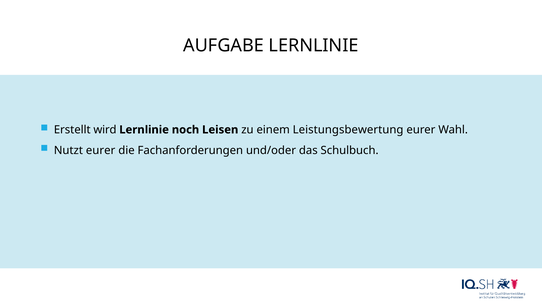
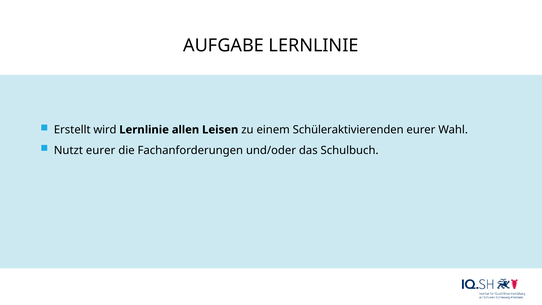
noch: noch -> allen
Leistungsbewertung: Leistungsbewertung -> Schüleraktivierenden
